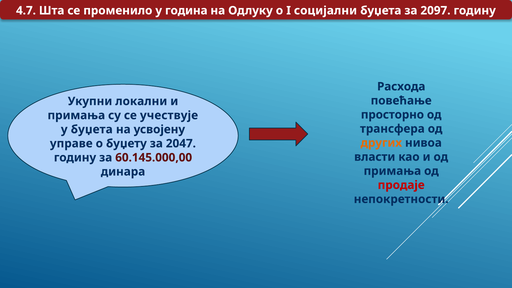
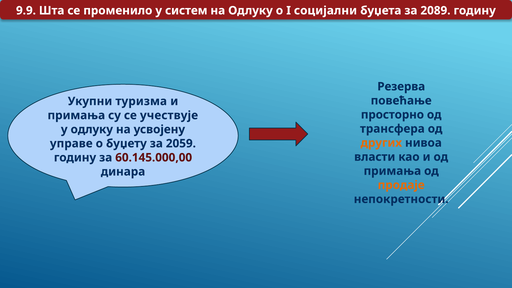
4.7: 4.7 -> 9.9
година: година -> систем
2097: 2097 -> 2089
Расхода: Расхода -> Резерва
локални: локални -> туризма
у буџета: буџета -> одлуку
2047: 2047 -> 2059
продаје colour: red -> orange
